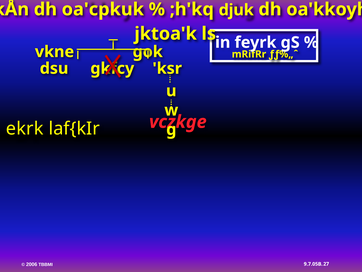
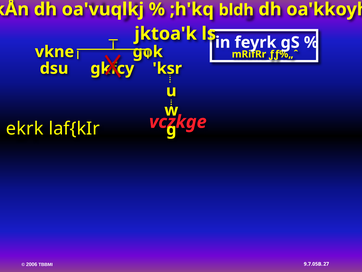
oa'cpkuk: oa'cpkuk -> oa'vuqlkj
djuk: djuk -> bldh
